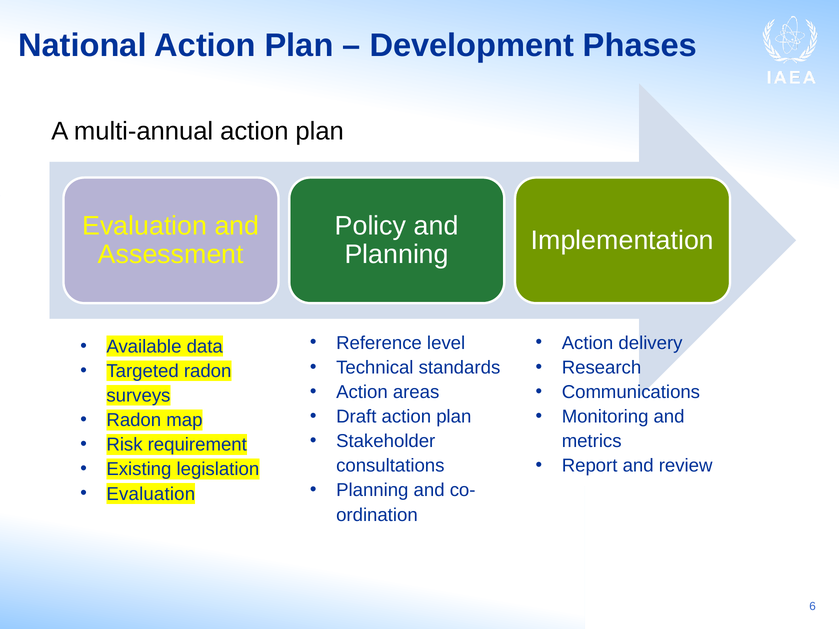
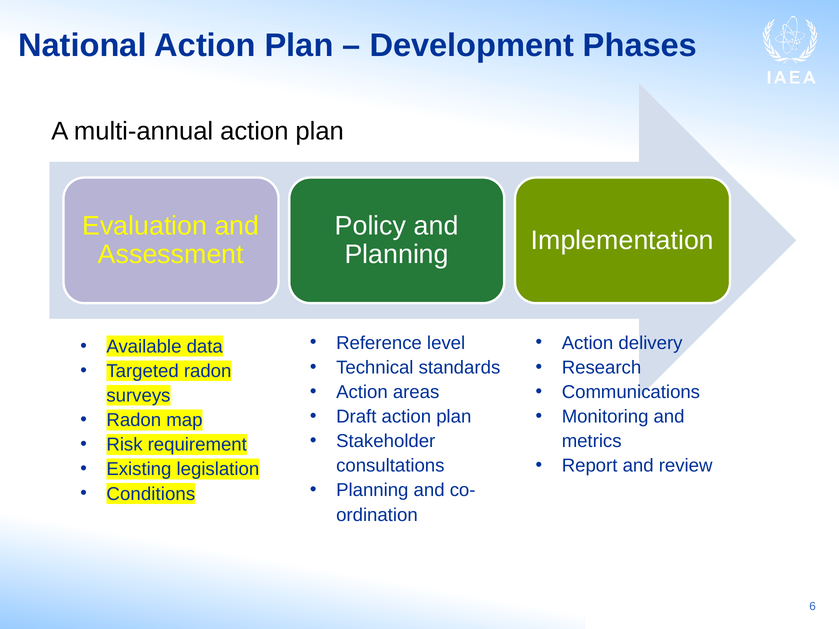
Evaluation at (151, 494): Evaluation -> Conditions
